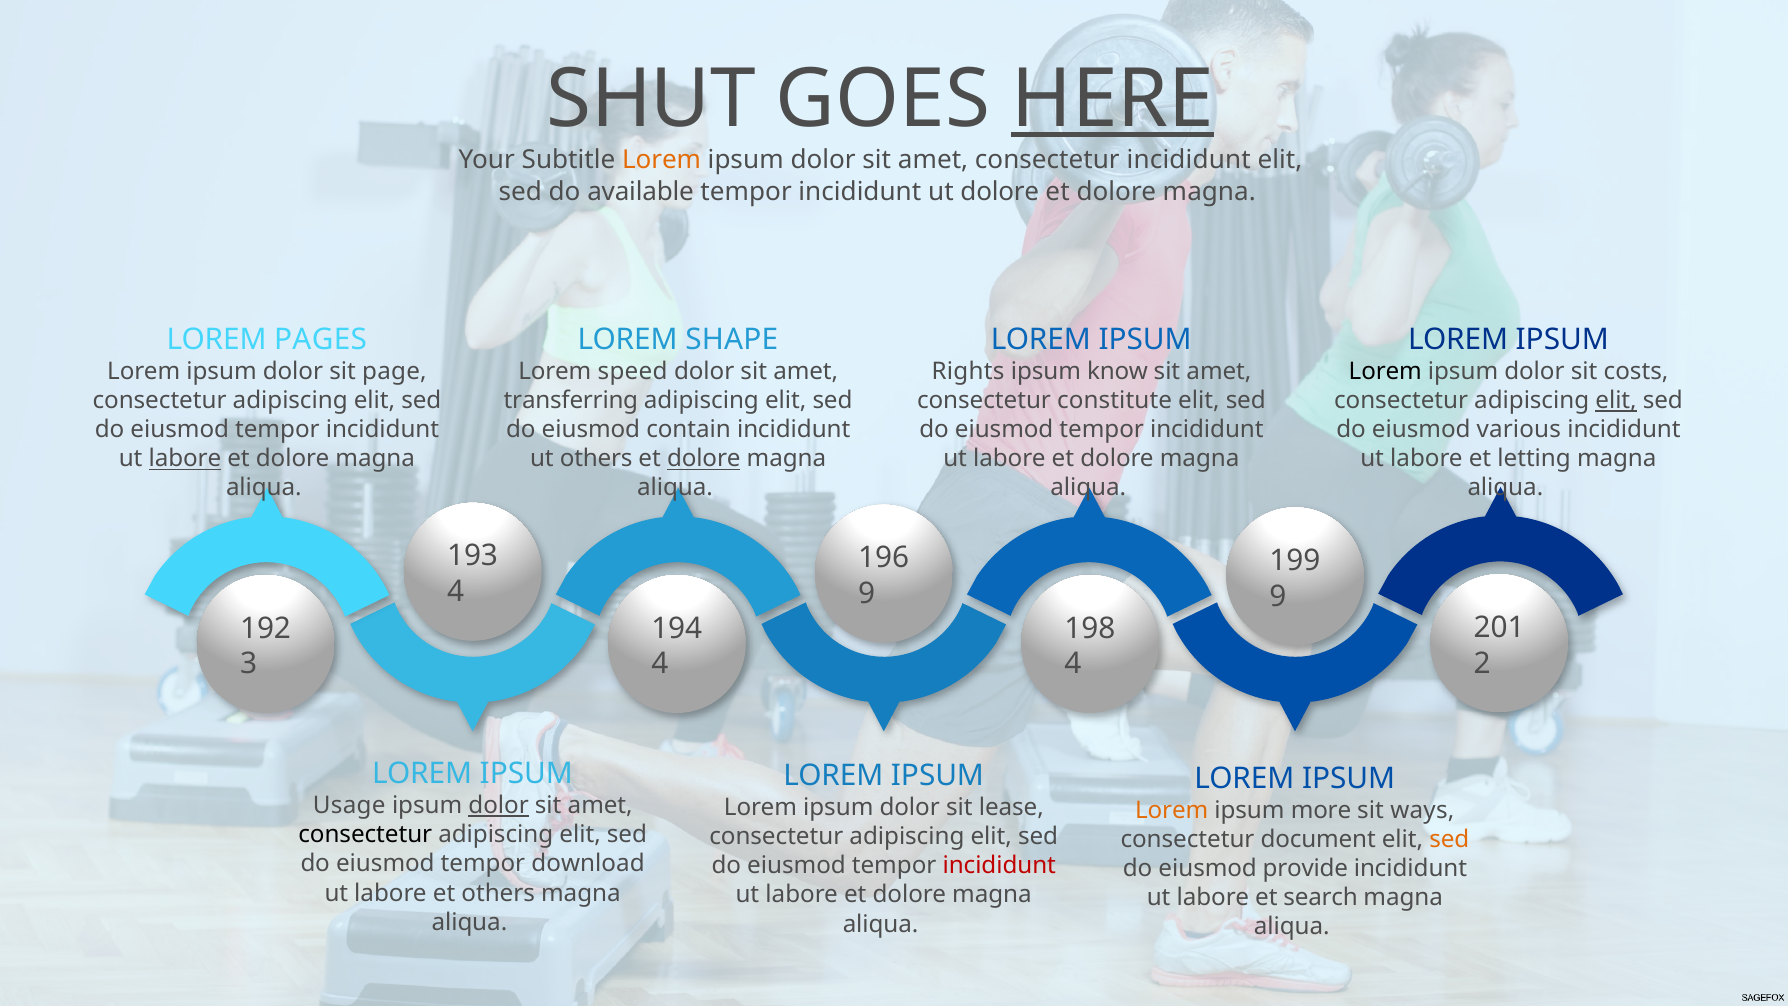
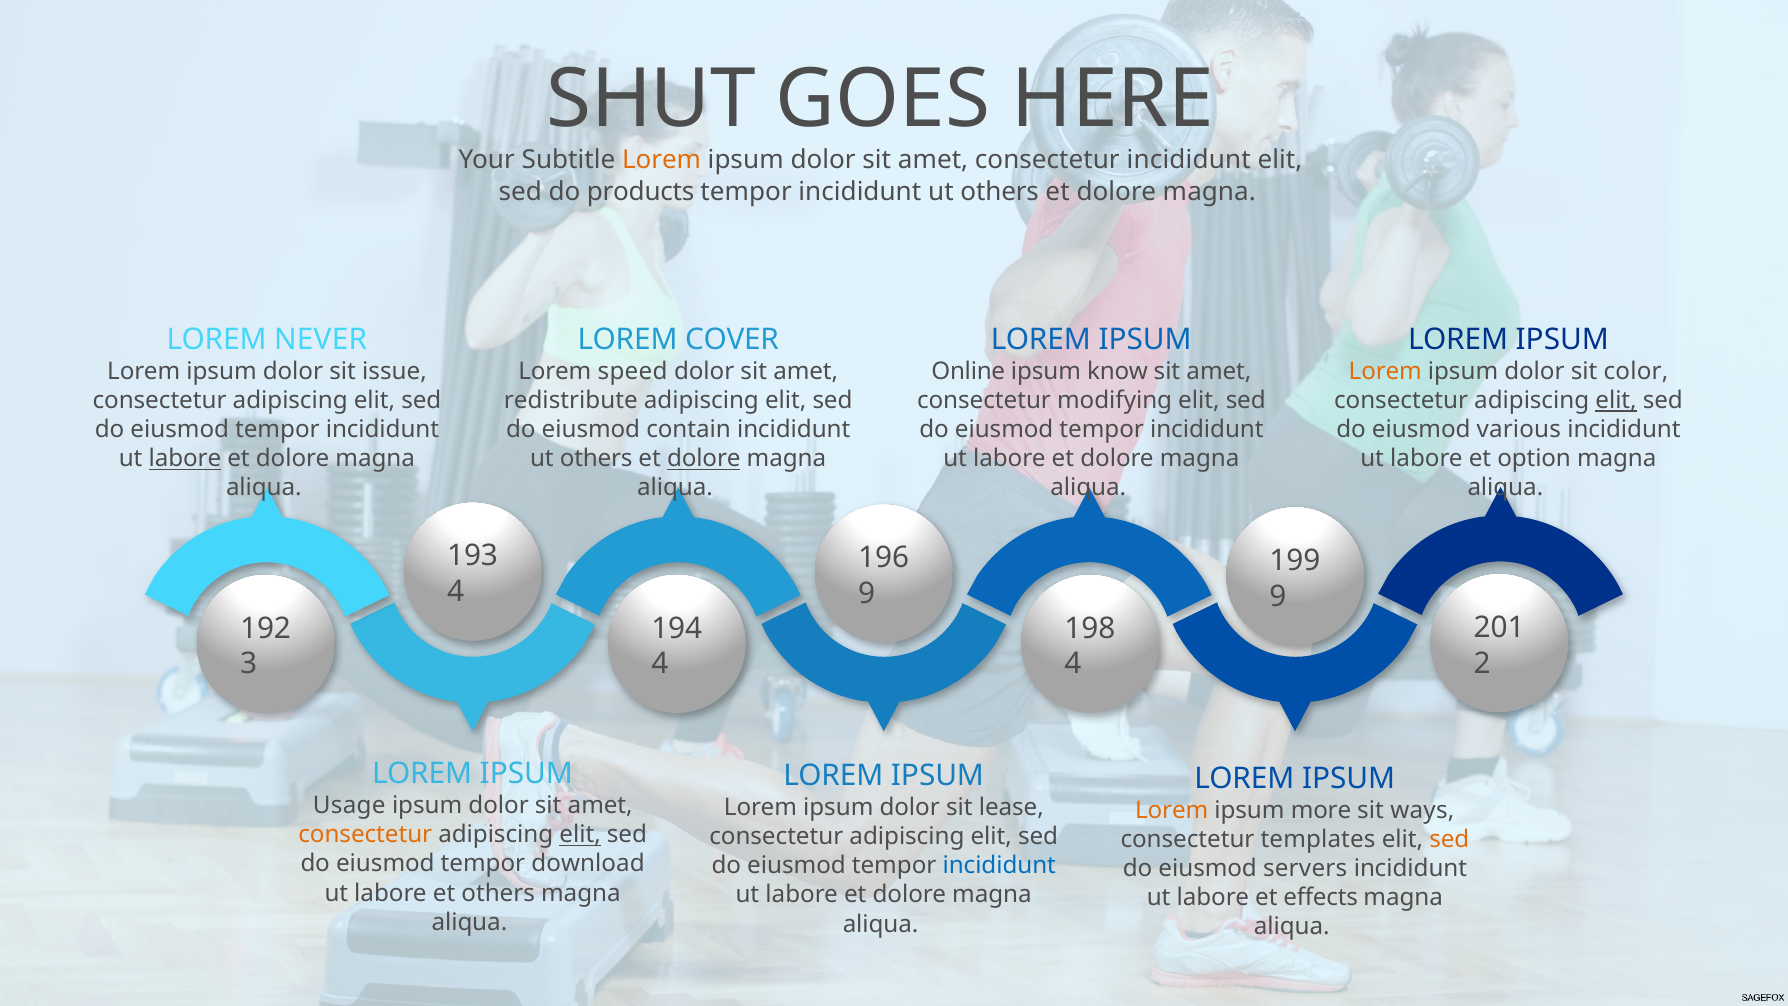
HERE underline: present -> none
available: available -> products
tempor incididunt ut dolore: dolore -> others
PAGES: PAGES -> NEVER
SHAPE: SHAPE -> COVER
page: page -> issue
Rights: Rights -> Online
Lorem at (1385, 371) colour: black -> orange
costs: costs -> color
transferring: transferring -> redistribute
constitute: constitute -> modifying
letting: letting -> option
dolor at (499, 806) underline: present -> none
consectetur at (365, 835) colour: black -> orange
elit at (580, 835) underline: none -> present
document: document -> templates
incididunt at (999, 866) colour: red -> blue
provide: provide -> servers
search: search -> effects
